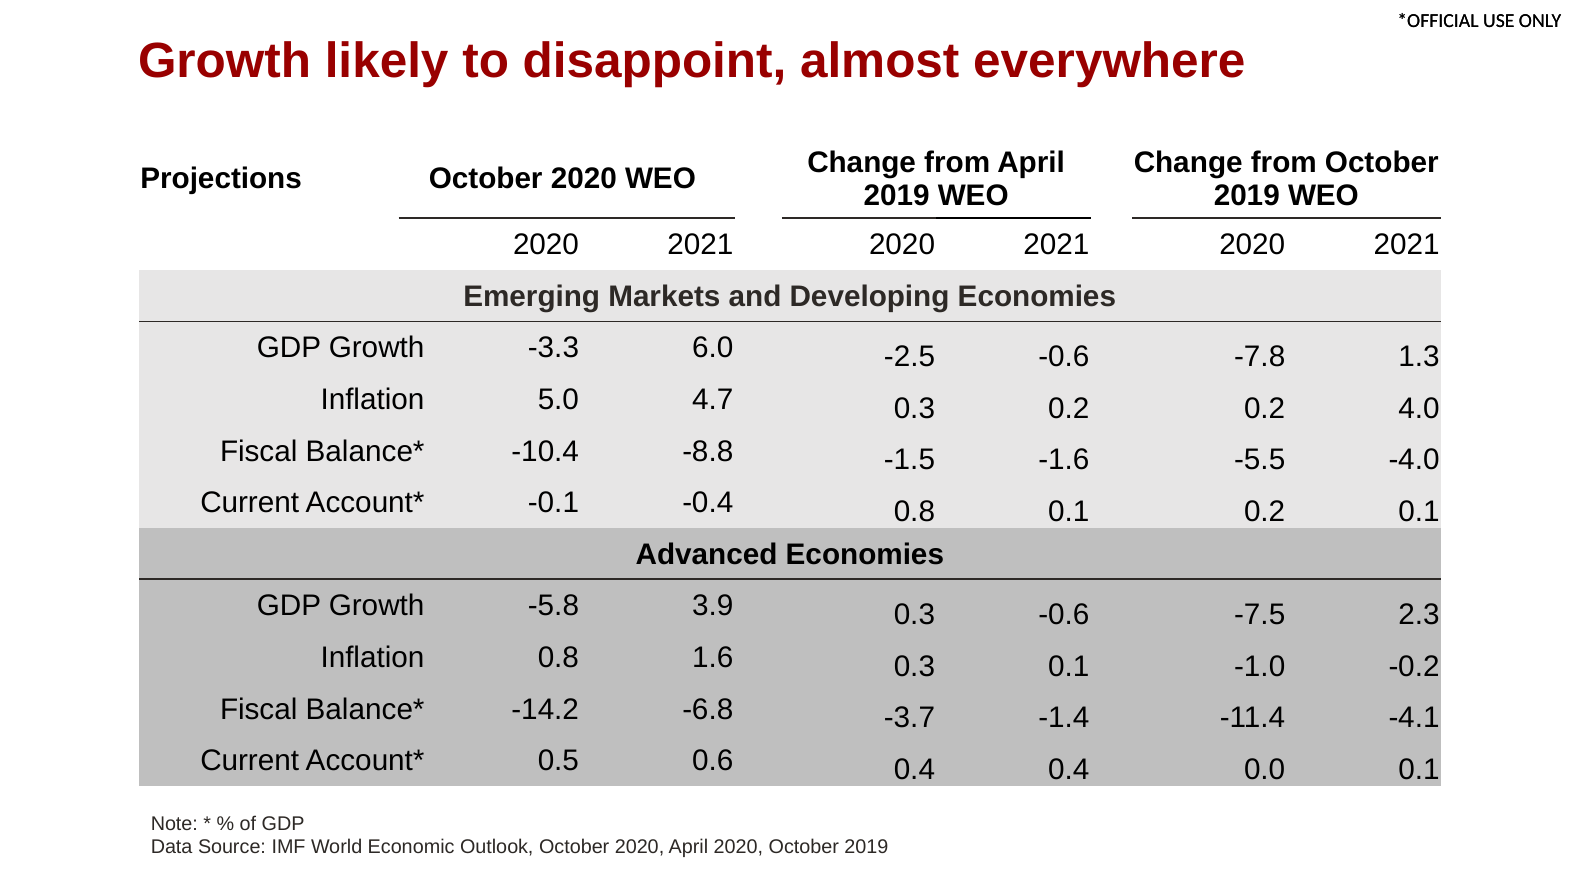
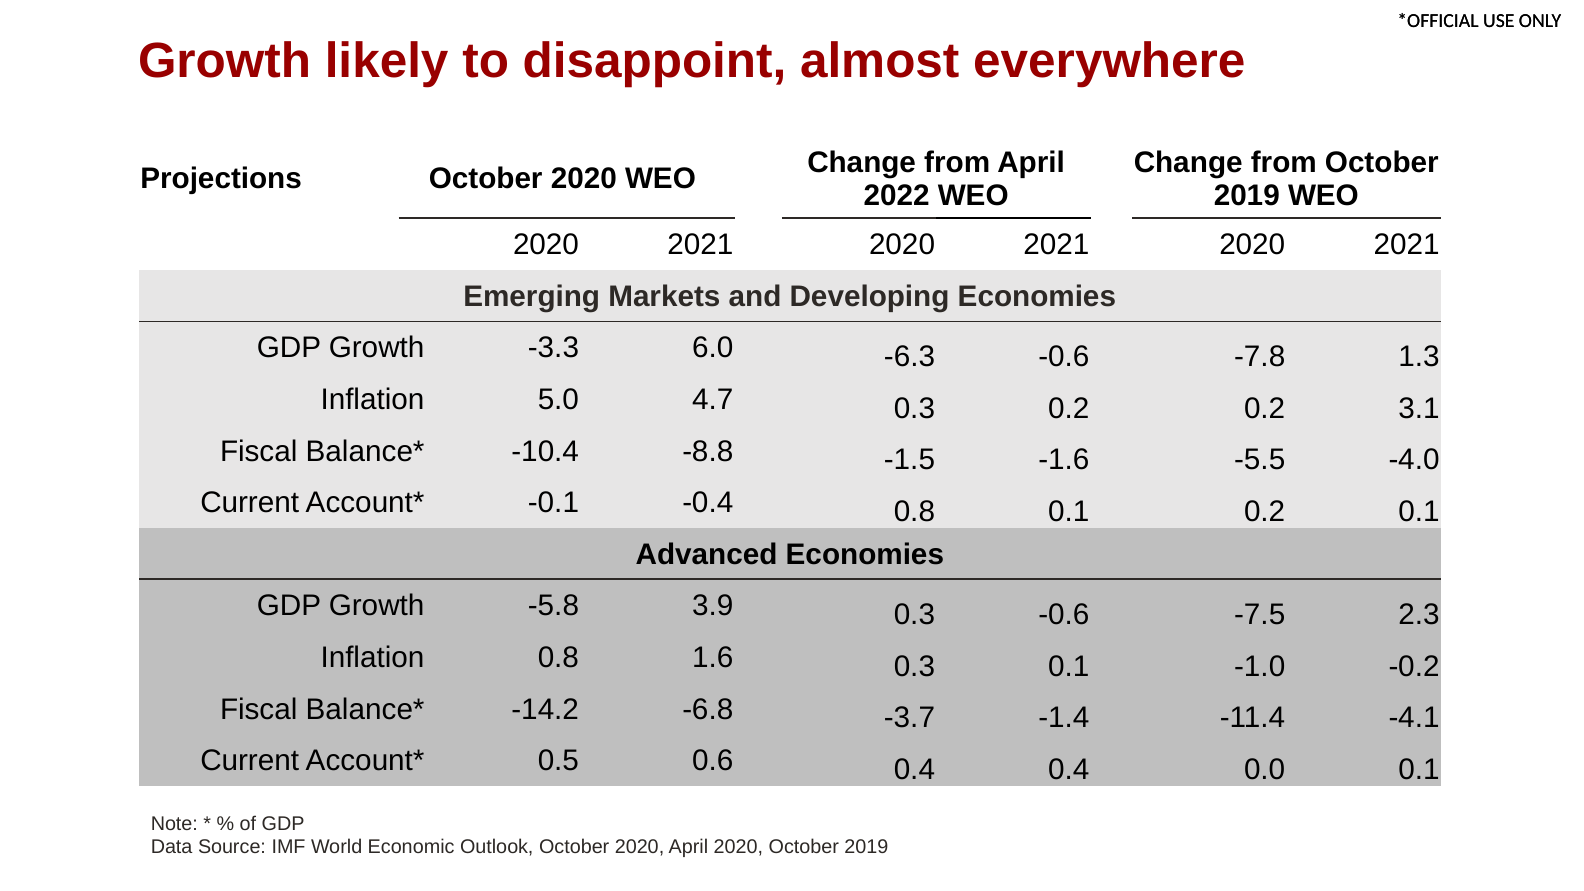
2019 at (897, 196): 2019 -> 2022
-2.5: -2.5 -> -6.3
4.0: 4.0 -> 3.1
